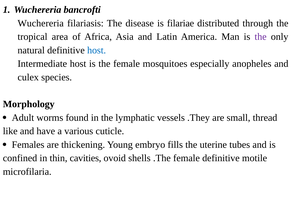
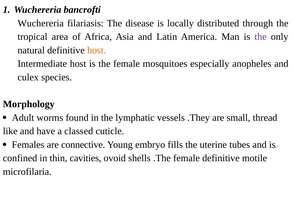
filariae: filariae -> locally
host at (97, 50) colour: blue -> orange
various: various -> classed
thickening: thickening -> connective
